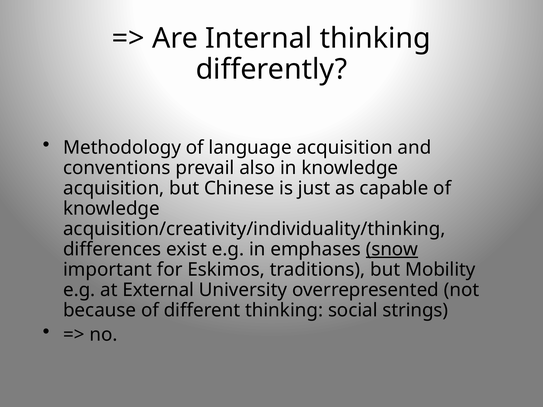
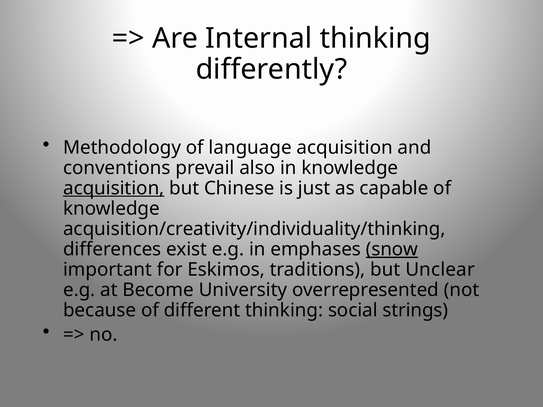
acquisition at (114, 188) underline: none -> present
Mobility: Mobility -> Unclear
External: External -> Become
